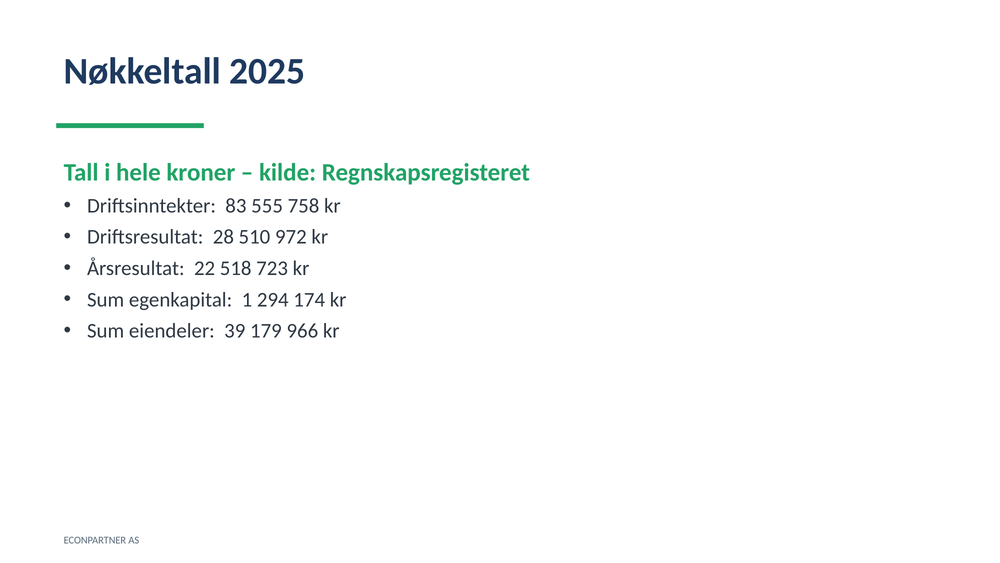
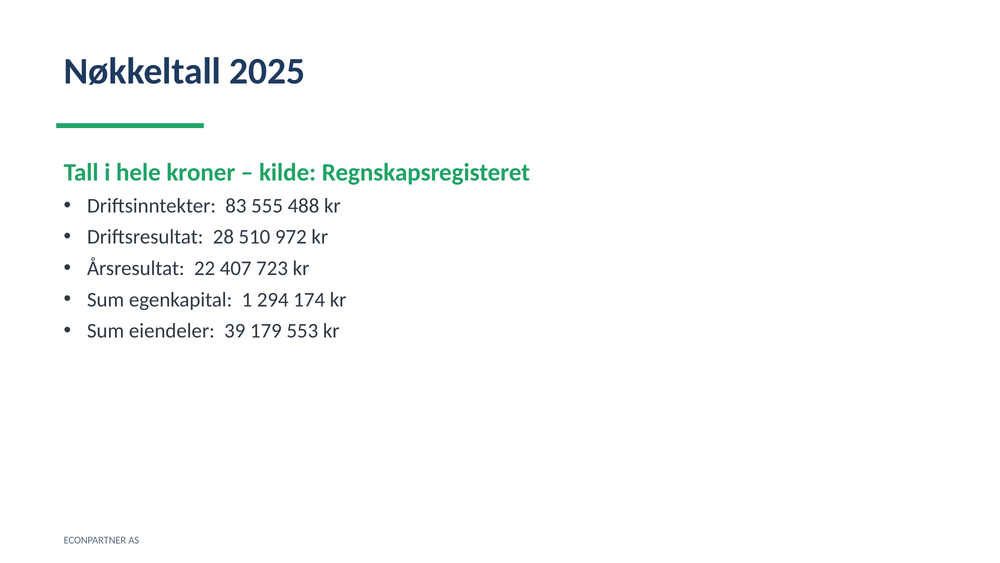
758: 758 -> 488
518: 518 -> 407
966: 966 -> 553
